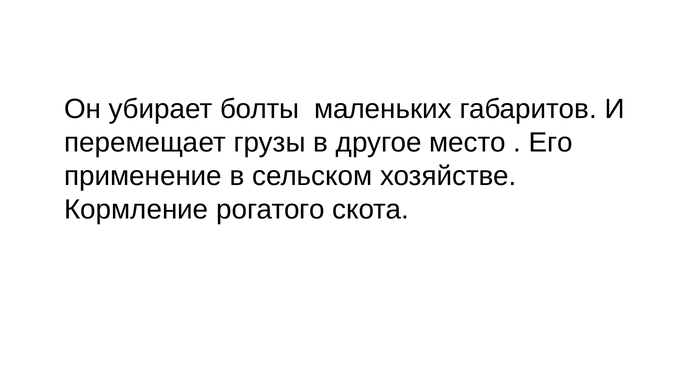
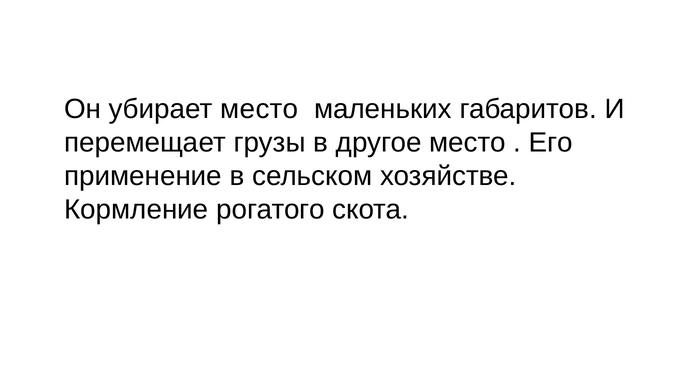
убирает болты: болты -> место
